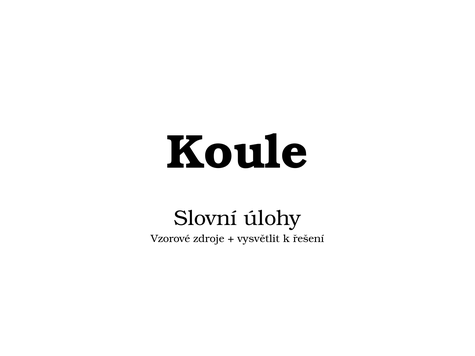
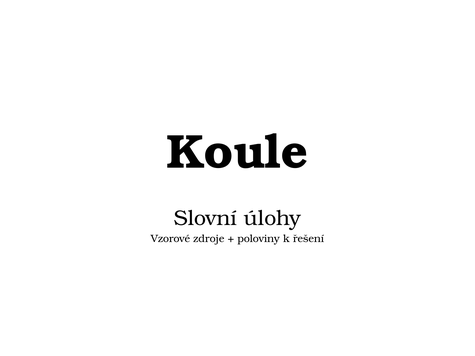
vysvětlit: vysvětlit -> poloviny
